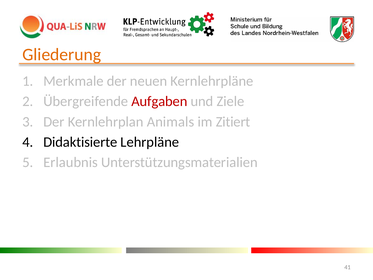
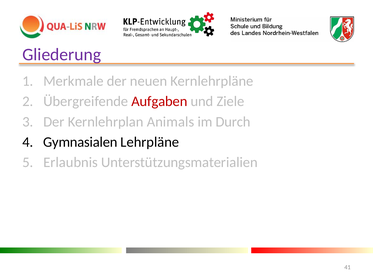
Gliederung colour: orange -> purple
Zitiert: Zitiert -> Durch
Didaktisierte: Didaktisierte -> Gymnasialen
